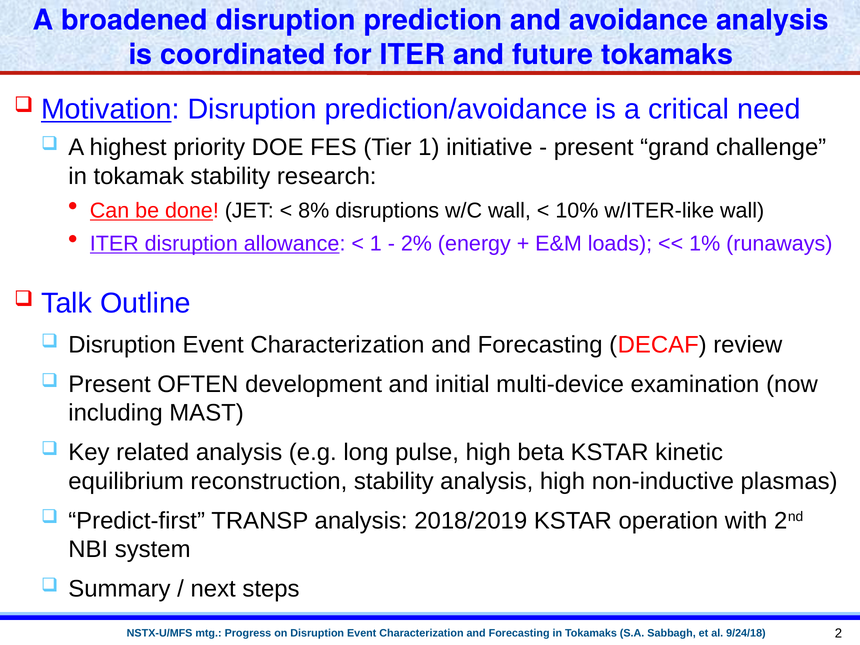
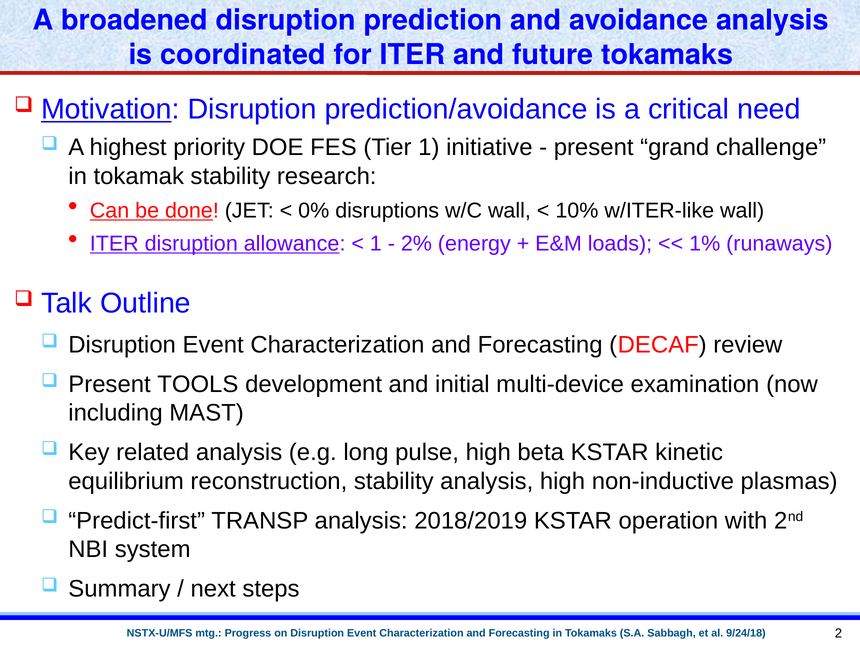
8%: 8% -> 0%
OFTEN: OFTEN -> TOOLS
